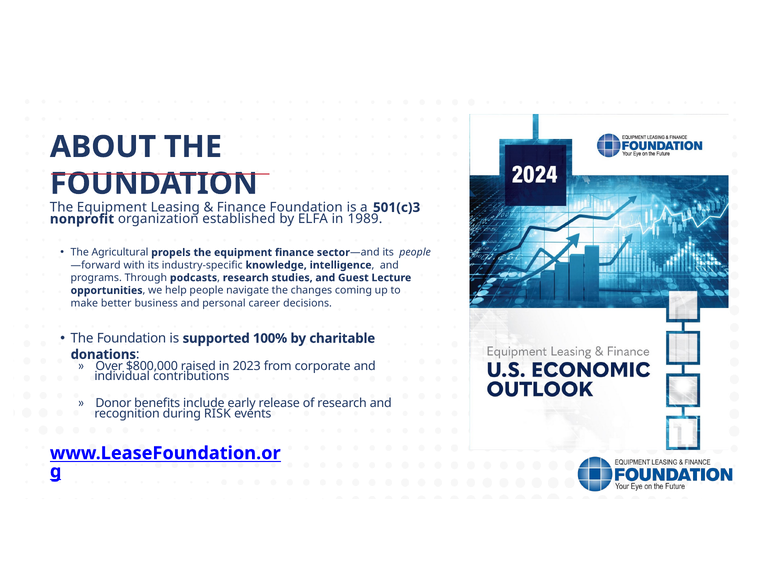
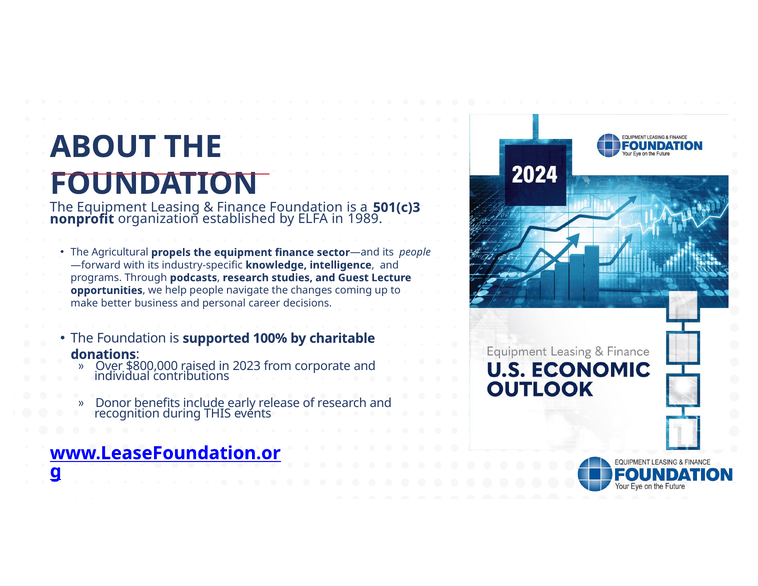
RISK: RISK -> THIS
